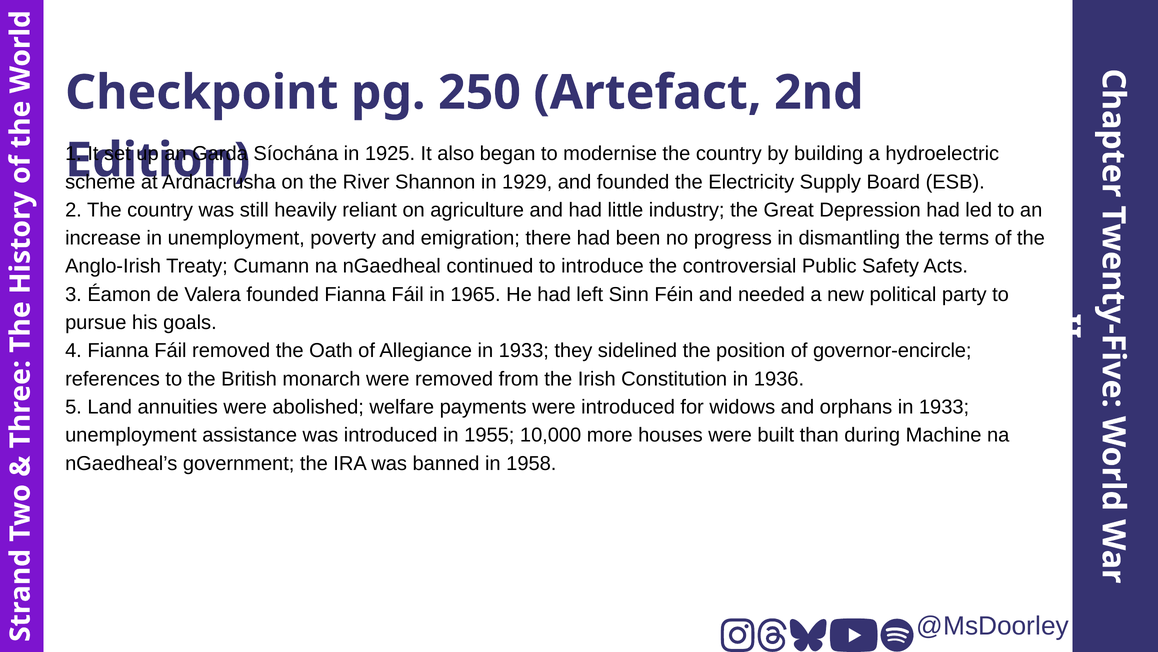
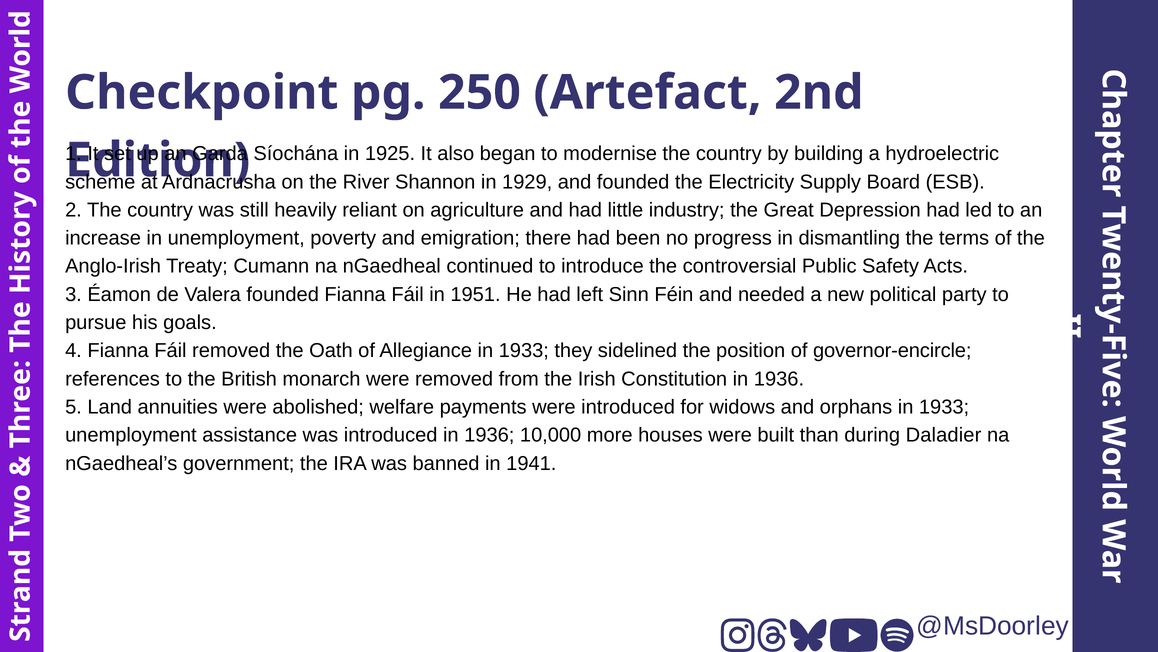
1965: 1965 -> 1951
introduced in 1955: 1955 -> 1936
Machine: Machine -> Daladier
1958: 1958 -> 1941
